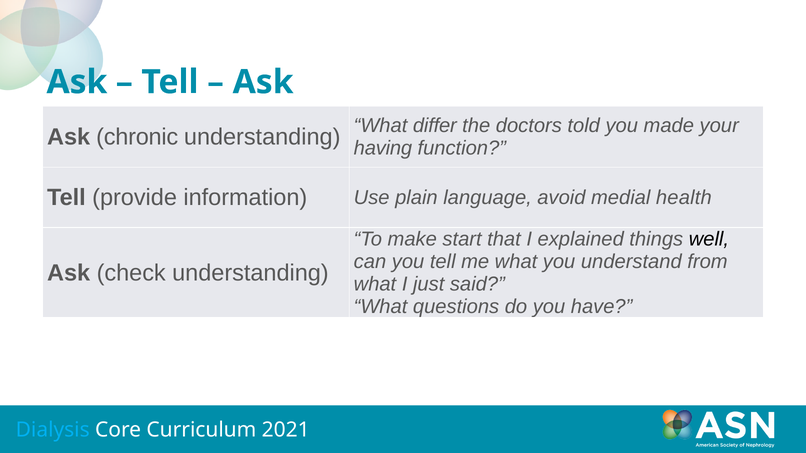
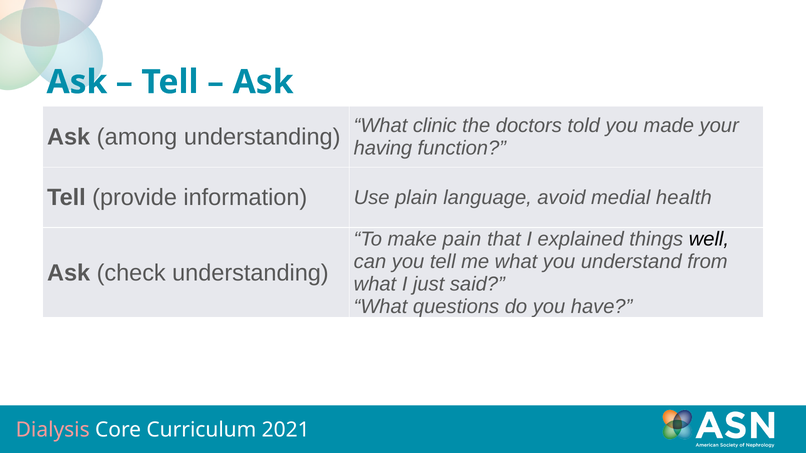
chronic: chronic -> among
differ: differ -> clinic
start: start -> pain
Dialysis colour: light blue -> pink
